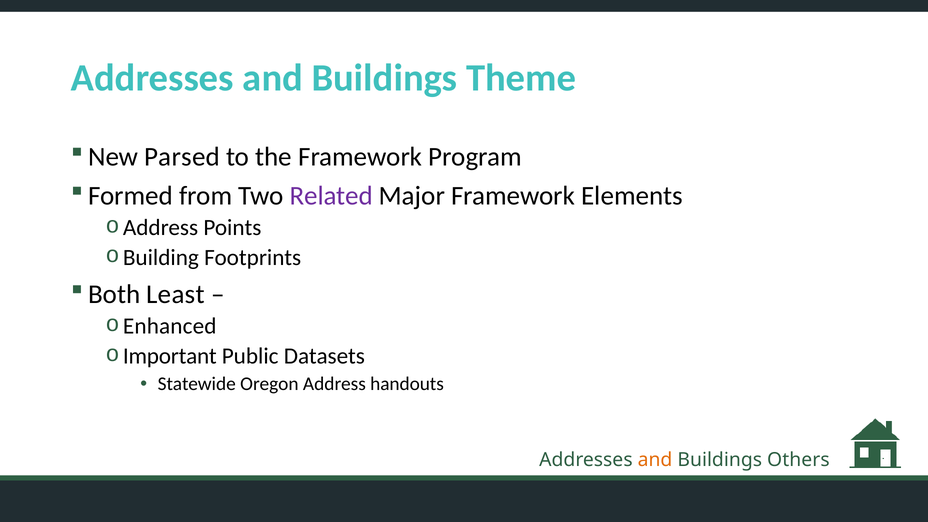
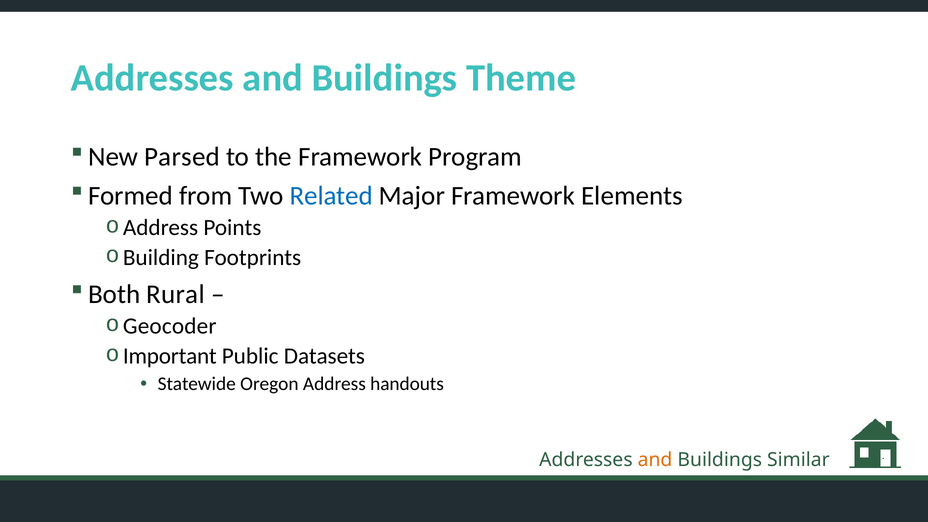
Related colour: purple -> blue
Least: Least -> Rural
Enhanced: Enhanced -> Geocoder
Others: Others -> Similar
